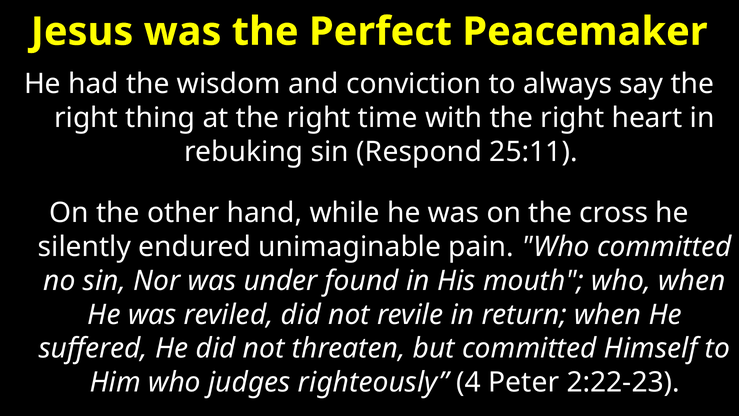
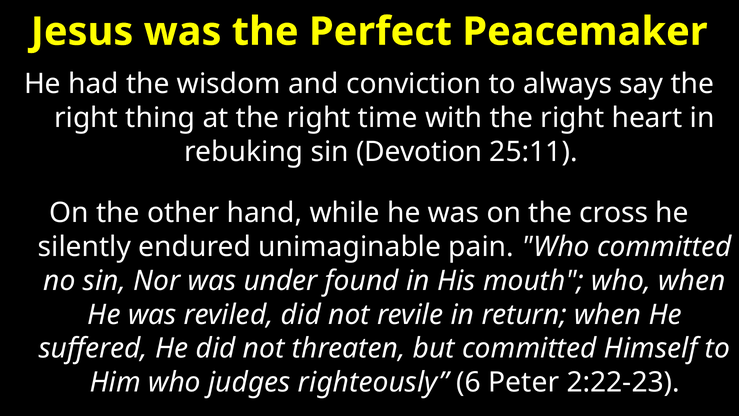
Respond: Respond -> Devotion
4: 4 -> 6
